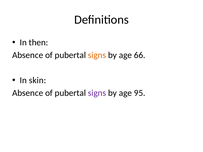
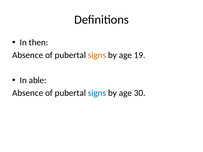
66: 66 -> 19
skin: skin -> able
signs at (97, 93) colour: purple -> blue
95: 95 -> 30
